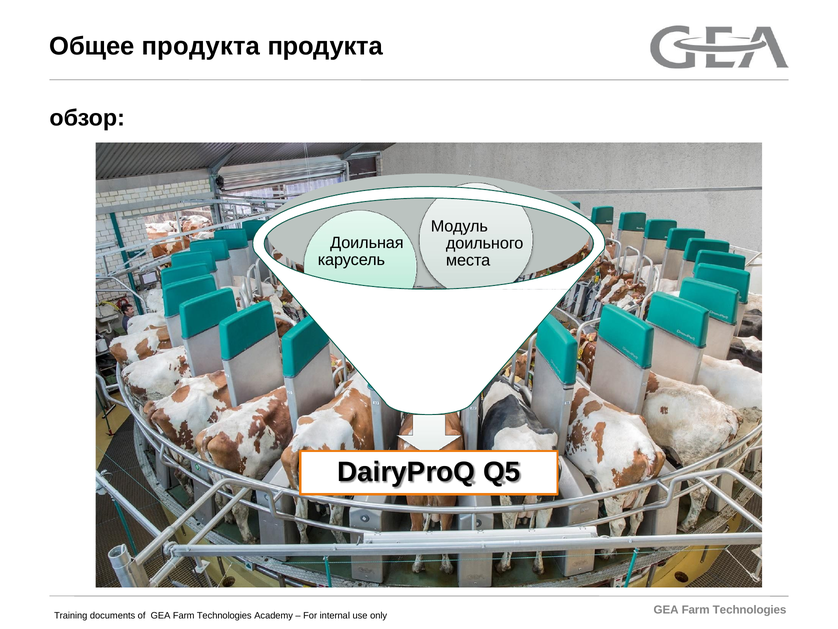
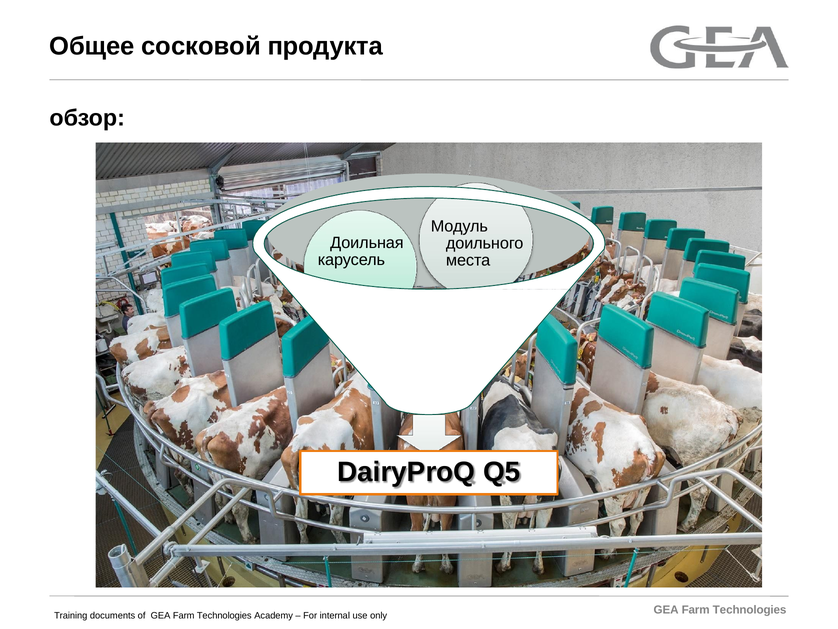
Общее продукта: продукта -> сосковой
